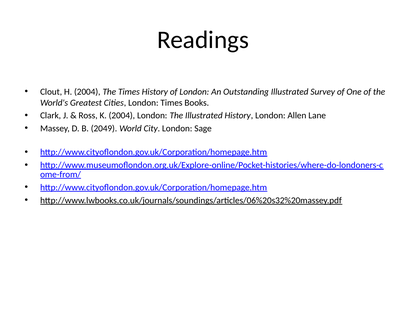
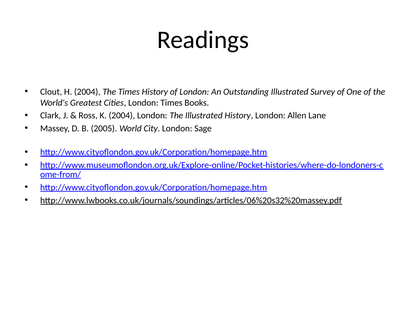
2049: 2049 -> 2005
